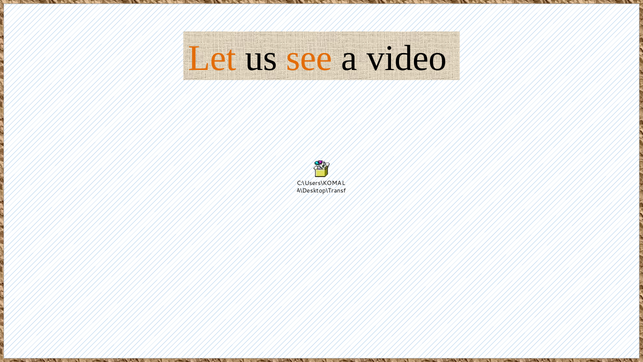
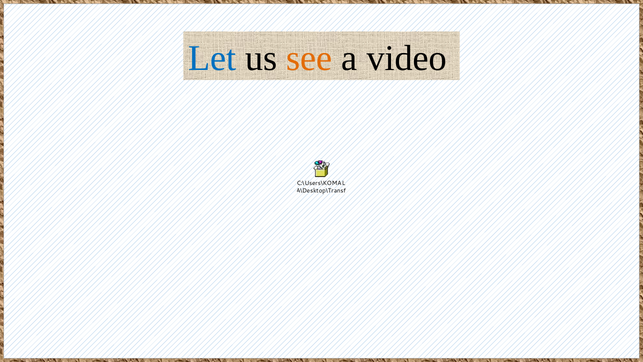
Let colour: orange -> blue
